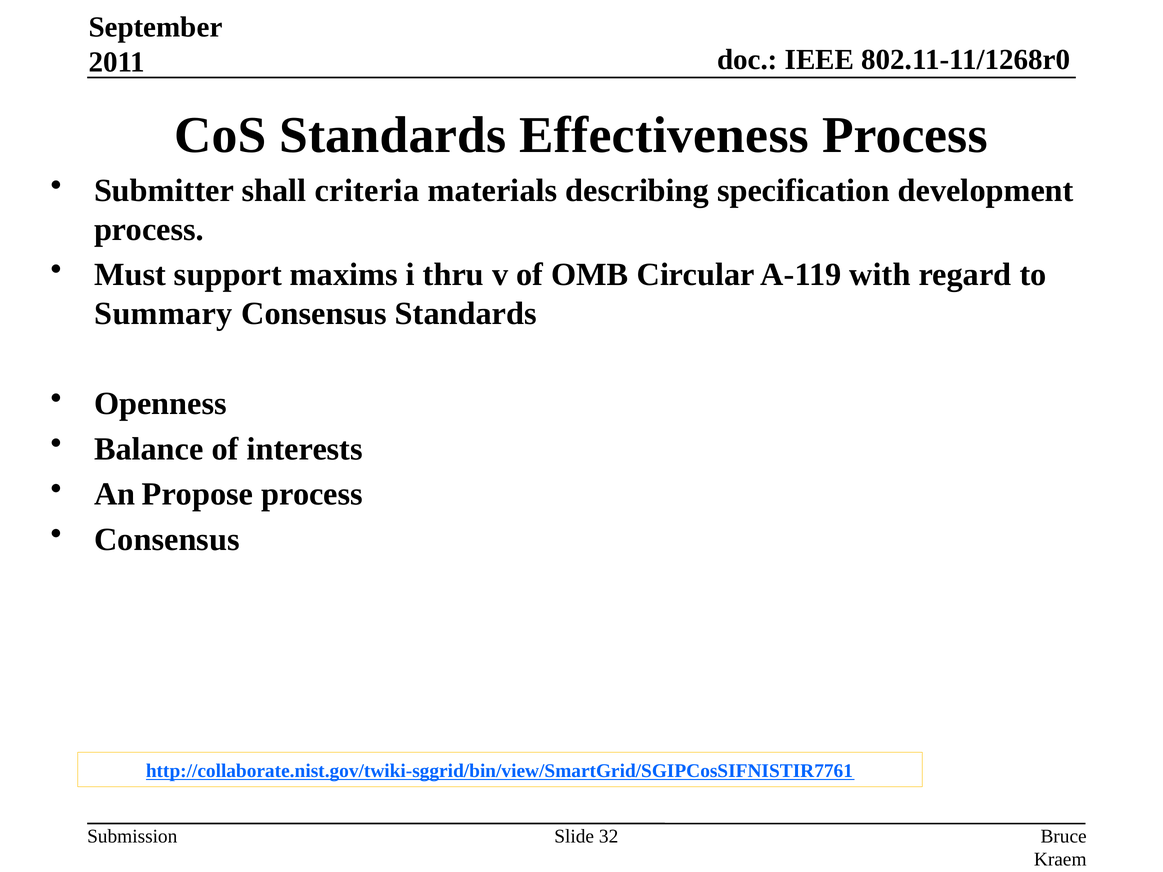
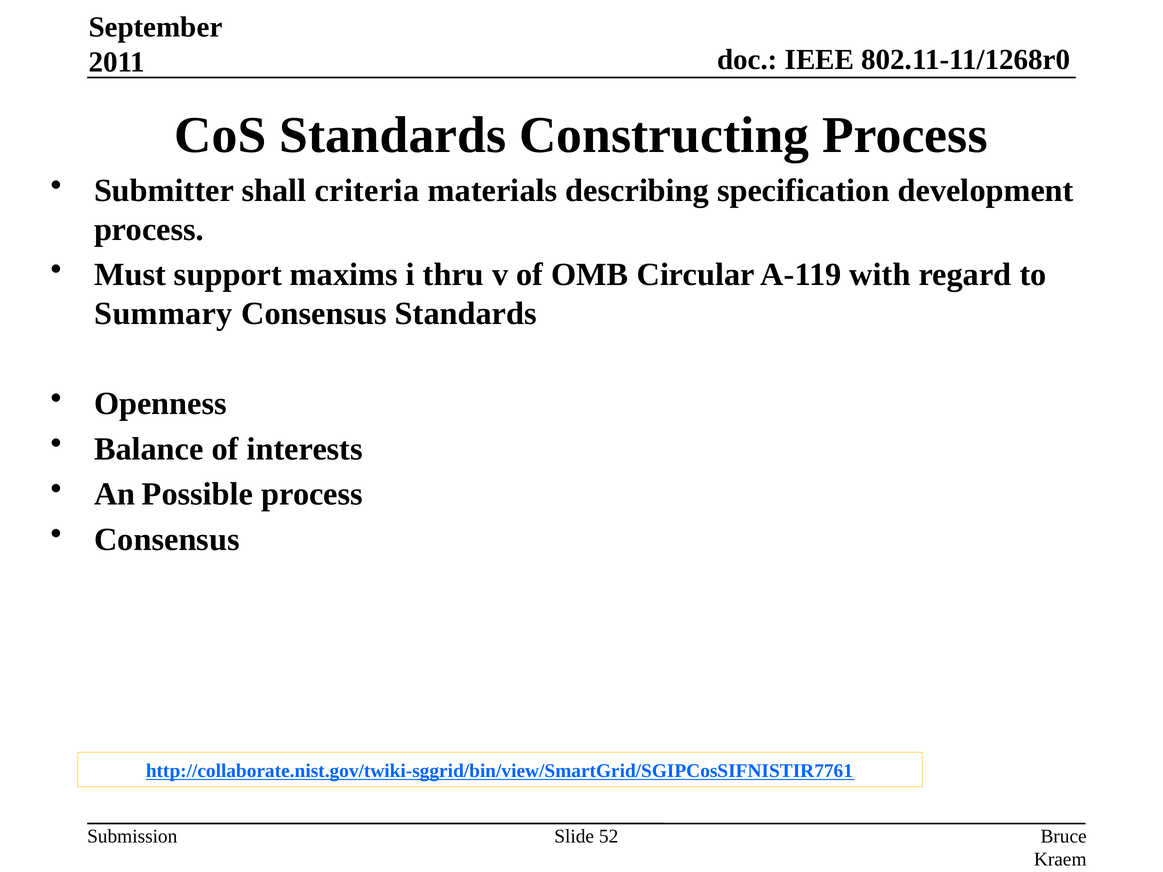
Effectiveness: Effectiveness -> Constructing
Propose: Propose -> Possible
32: 32 -> 52
